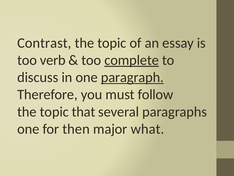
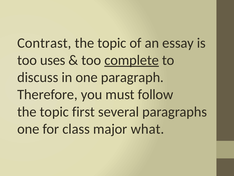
verb: verb -> uses
paragraph underline: present -> none
that: that -> first
then: then -> class
